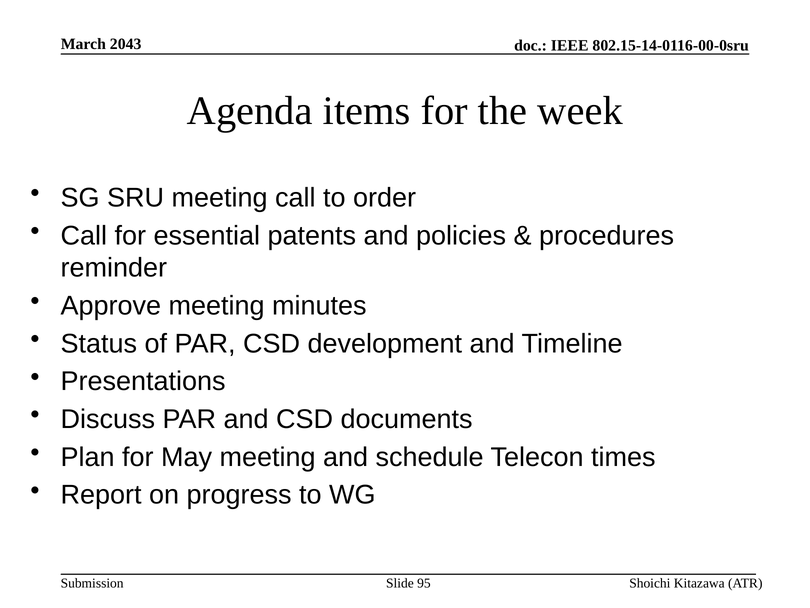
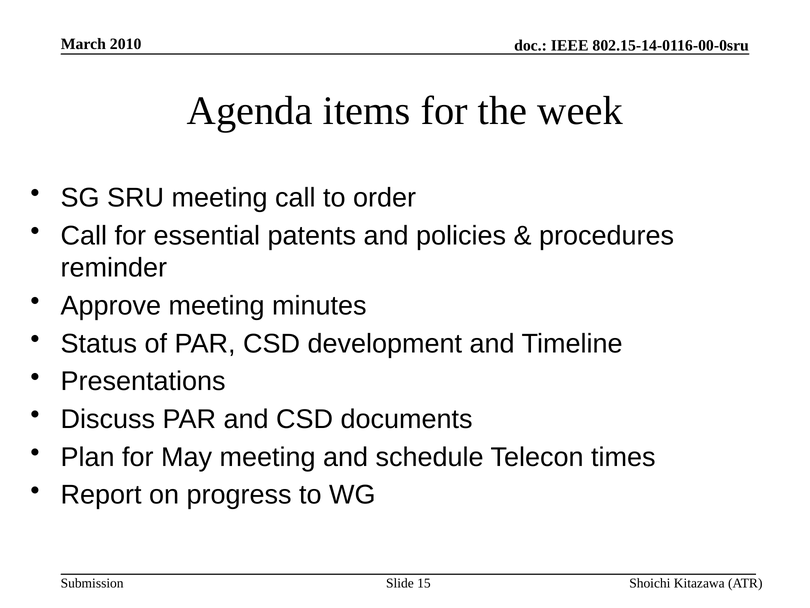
2043: 2043 -> 2010
95: 95 -> 15
